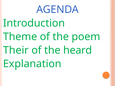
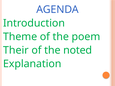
heard: heard -> noted
